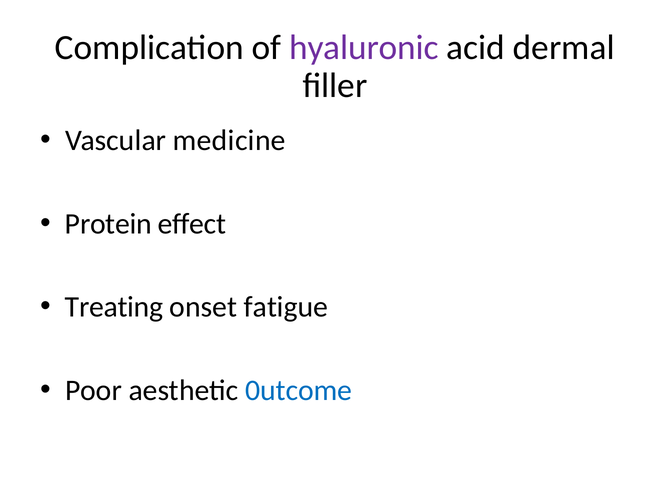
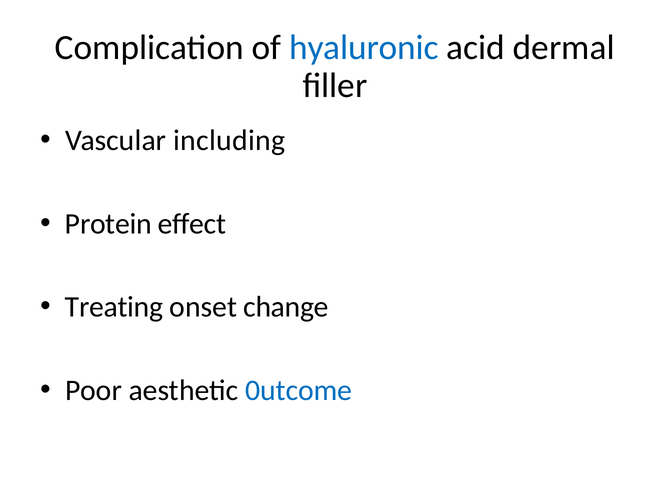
hyaluronic colour: purple -> blue
medicine: medicine -> including
fatigue: fatigue -> change
